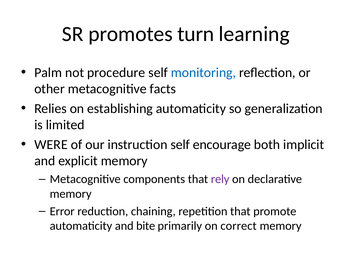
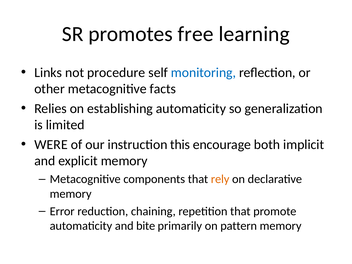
turn: turn -> free
Palm: Palm -> Links
instruction self: self -> this
rely colour: purple -> orange
correct: correct -> pattern
